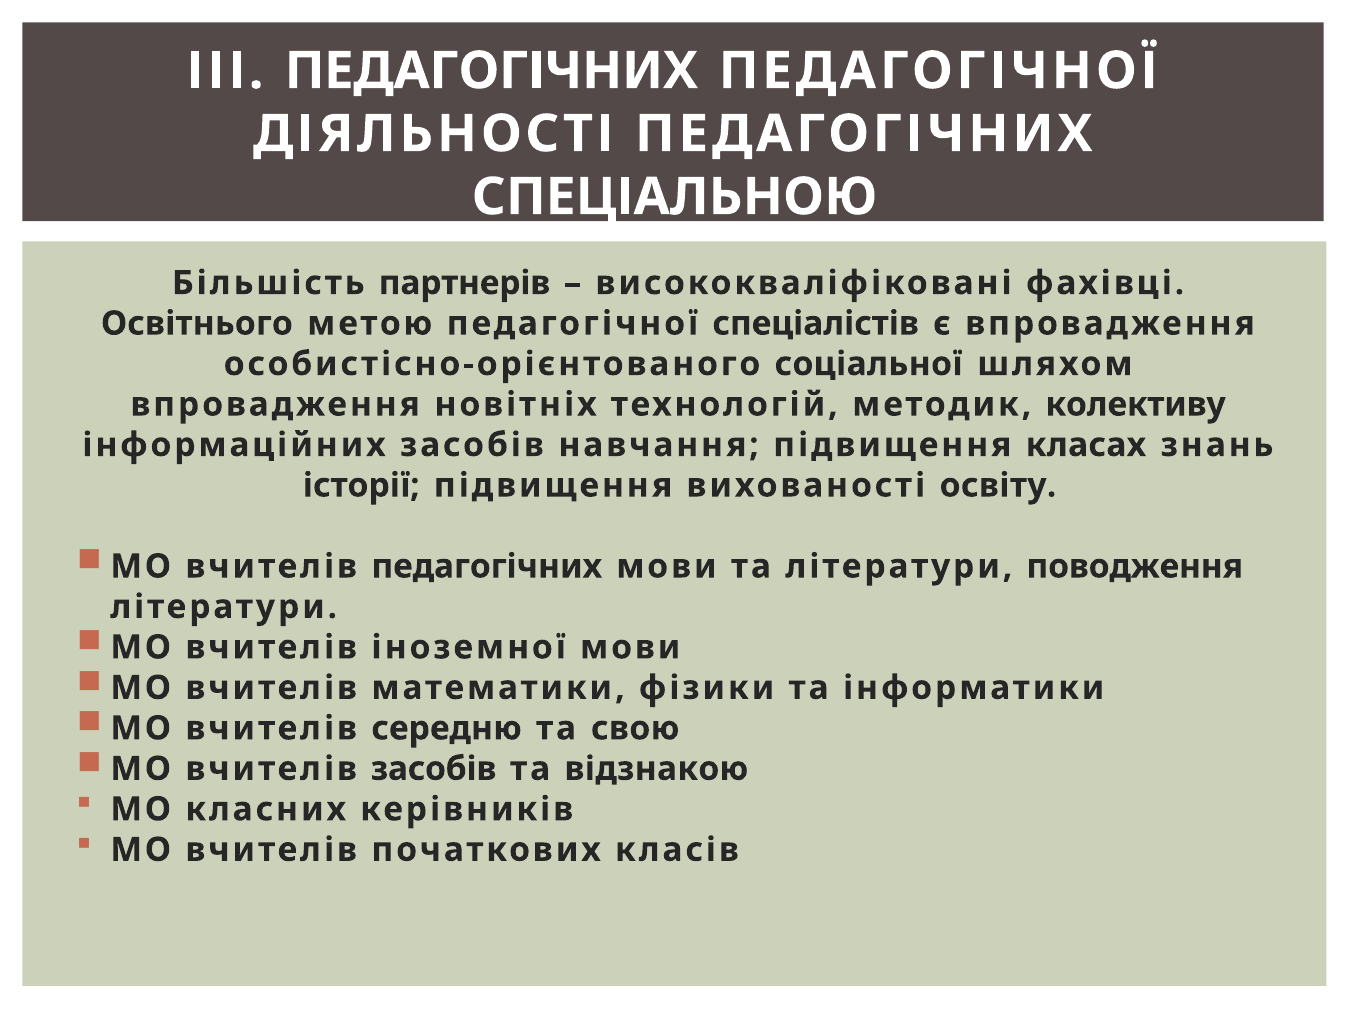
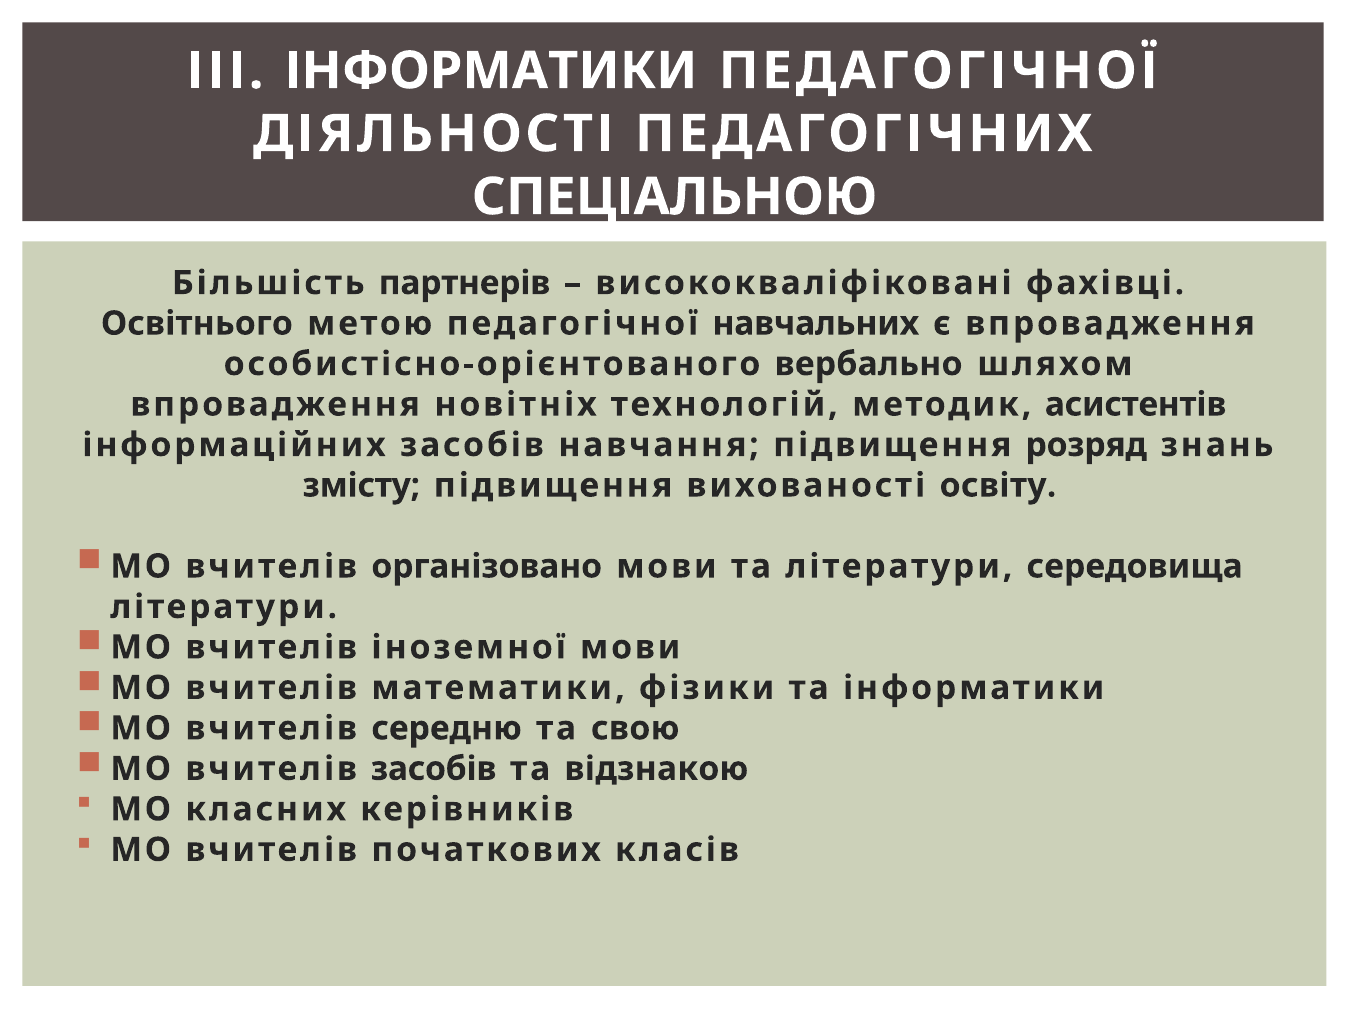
ІІІ ПЕДАГОГІЧНИХ: ПЕДАГОГІЧНИХ -> ІНФОРМАТИКИ
спеціалістів: спеціалістів -> навчальних
соціальної: соціальної -> вербально
колективу: колективу -> асистентів
класах: класах -> розряд
історії: історії -> змісту
вчителів педагогічних: педагогічних -> організовано
поводження: поводження -> середовища
